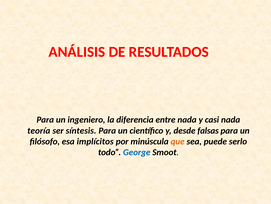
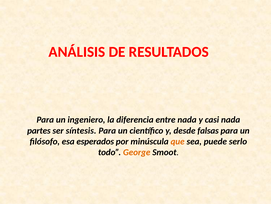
teoría: teoría -> partes
implícitos: implícitos -> esperados
George colour: blue -> orange
